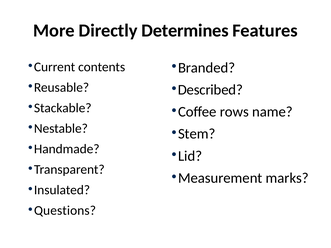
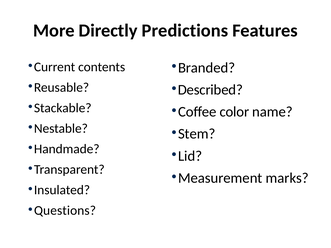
Determines: Determines -> Predictions
rows: rows -> color
